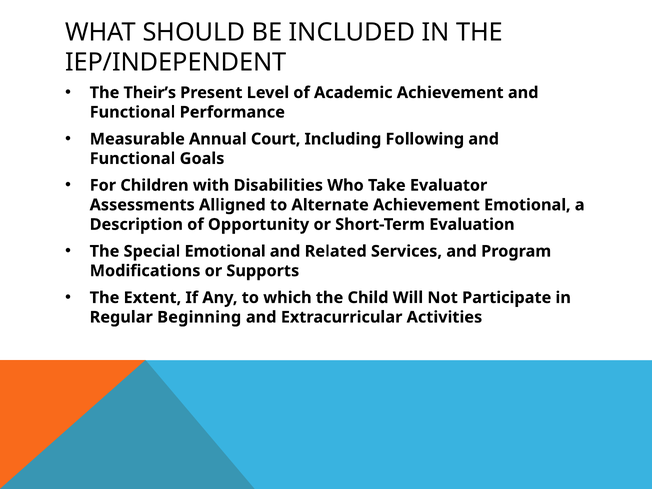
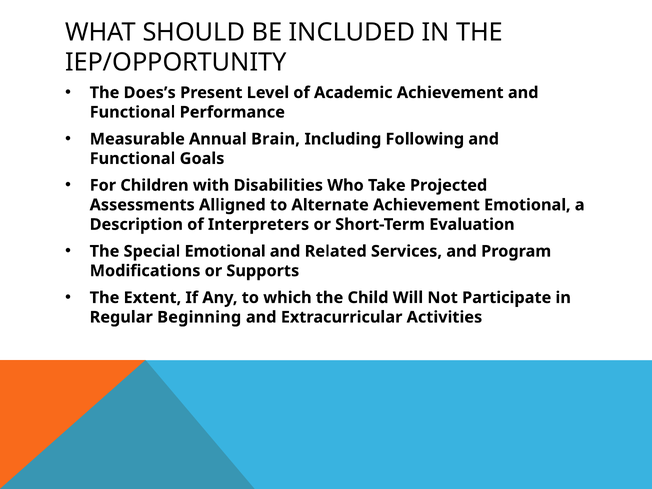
IEP/INDEPENDENT: IEP/INDEPENDENT -> IEP/OPPORTUNITY
Their’s: Their’s -> Does’s
Court: Court -> Brain
Evaluator: Evaluator -> Projected
Opportunity: Opportunity -> Interpreters
